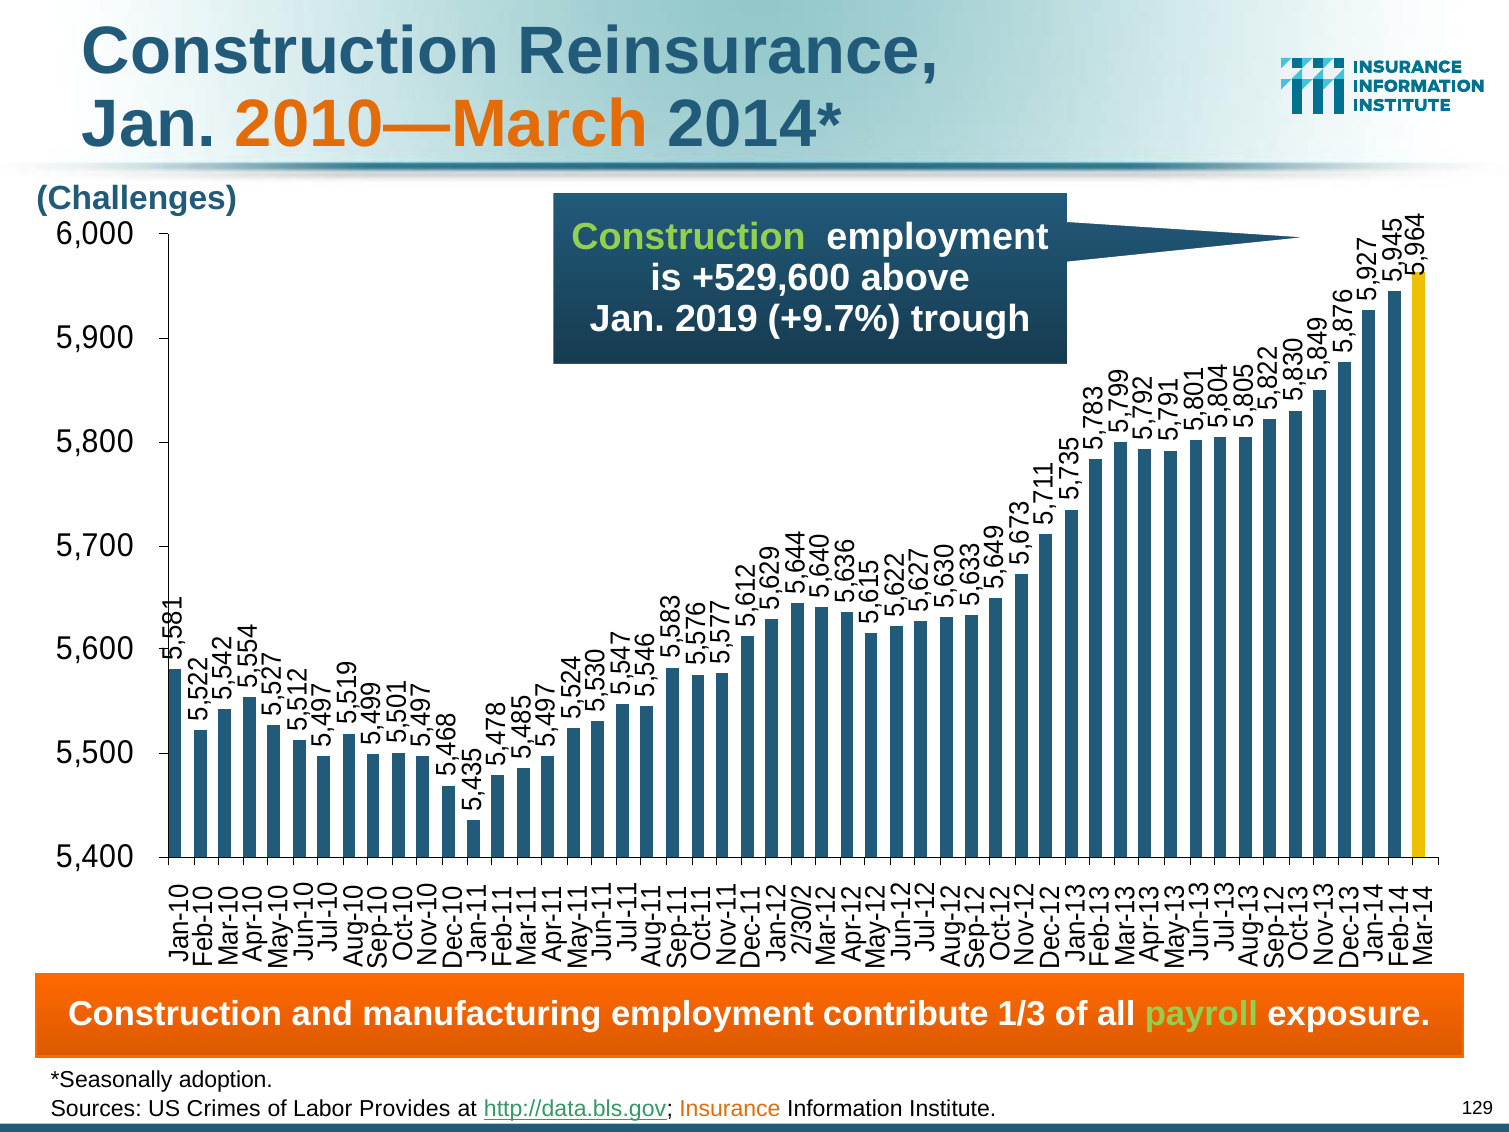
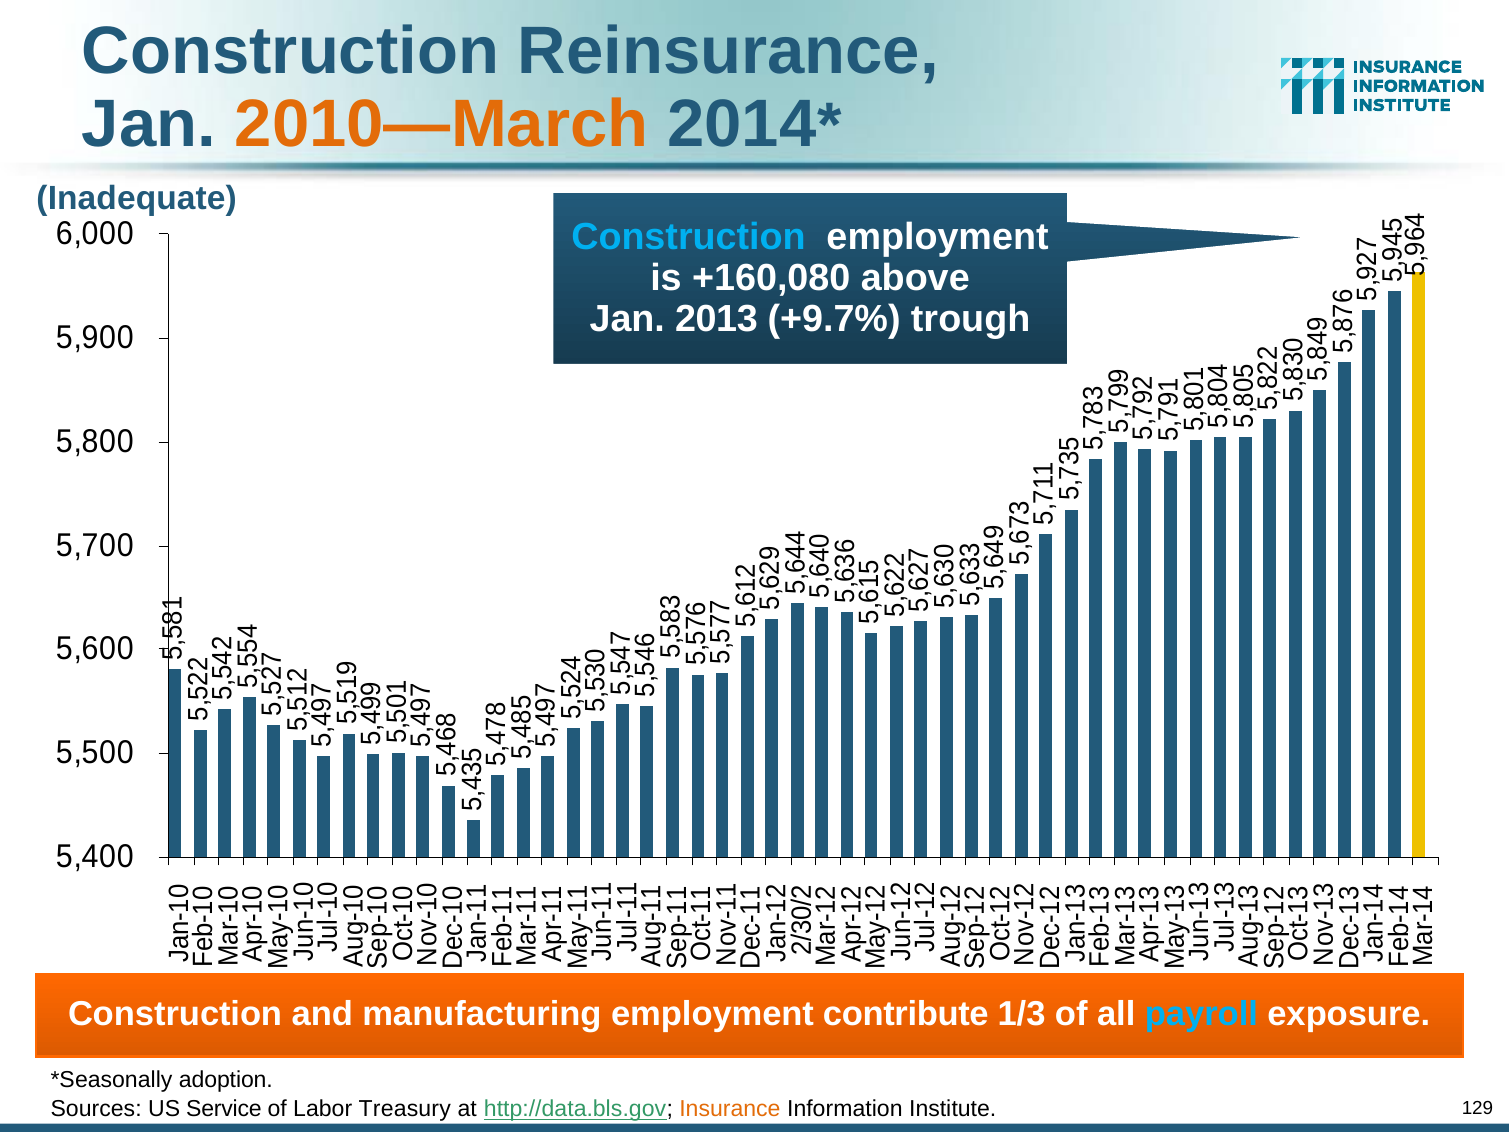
Challenges: Challenges -> Inadequate
Construction at (688, 237) colour: light green -> light blue
+529,600: +529,600 -> +160,080
2019: 2019 -> 2013
payroll colour: light green -> light blue
Crimes: Crimes -> Service
Provides: Provides -> Treasury
